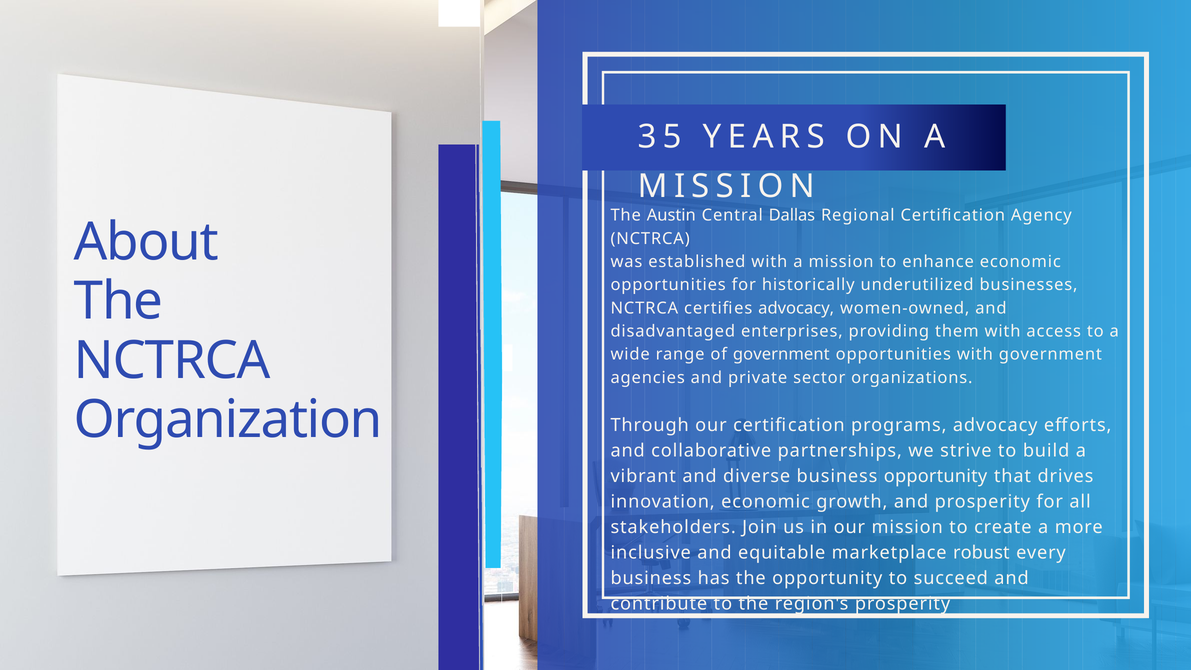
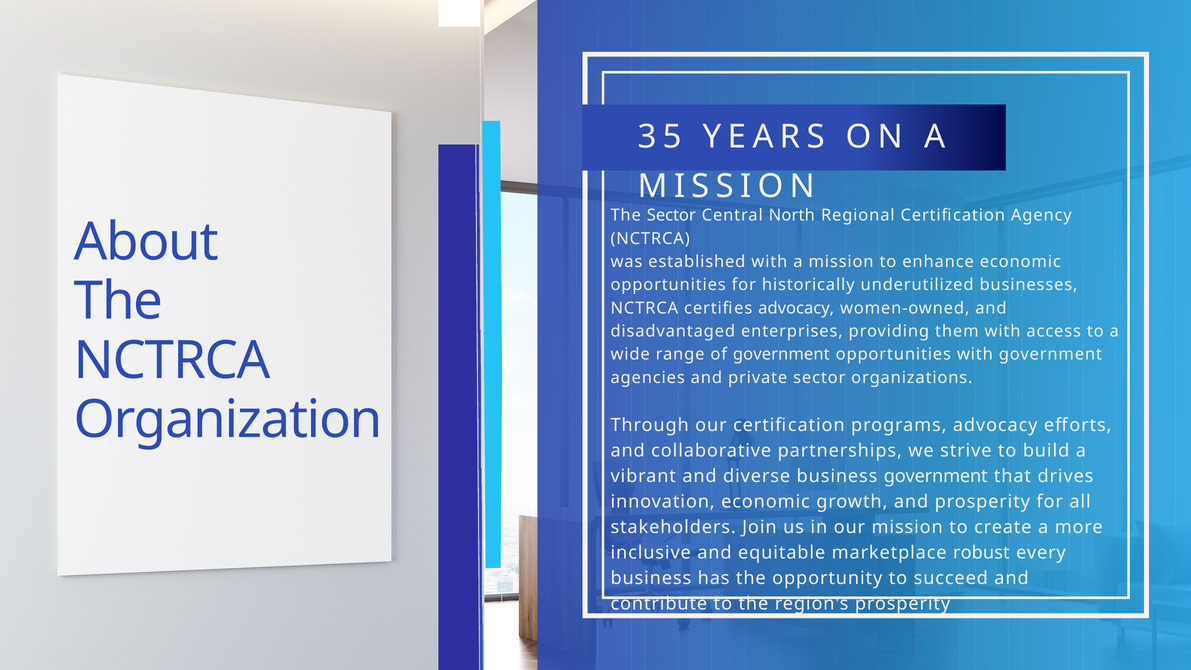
The Austin: Austin -> Sector
Dallas: Dallas -> North
business opportunity: opportunity -> government
